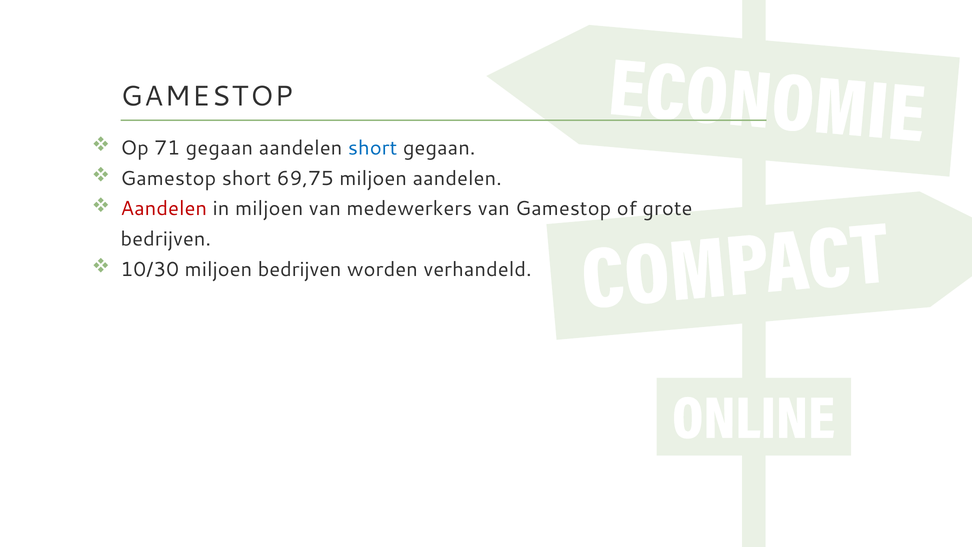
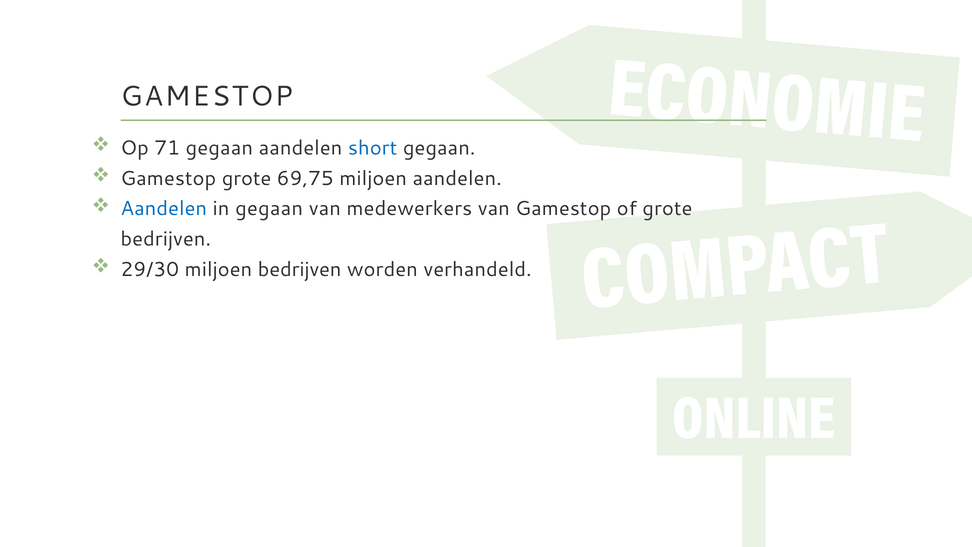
Gamestop short: short -> grote
Aandelen at (164, 209) colour: red -> blue
in miljoen: miljoen -> gegaan
10/30: 10/30 -> 29/30
